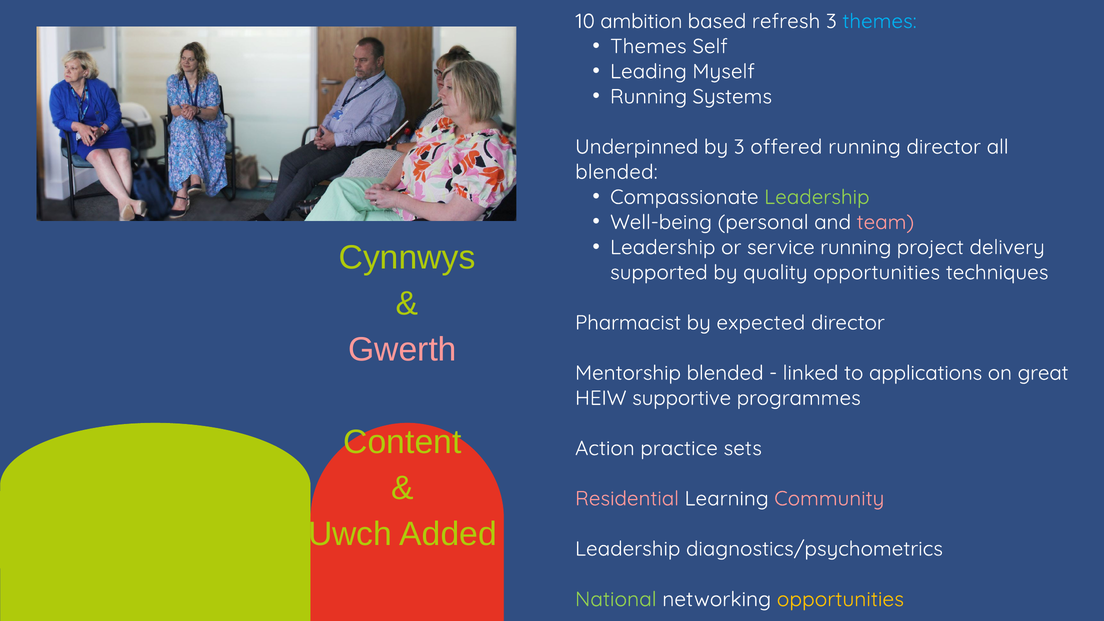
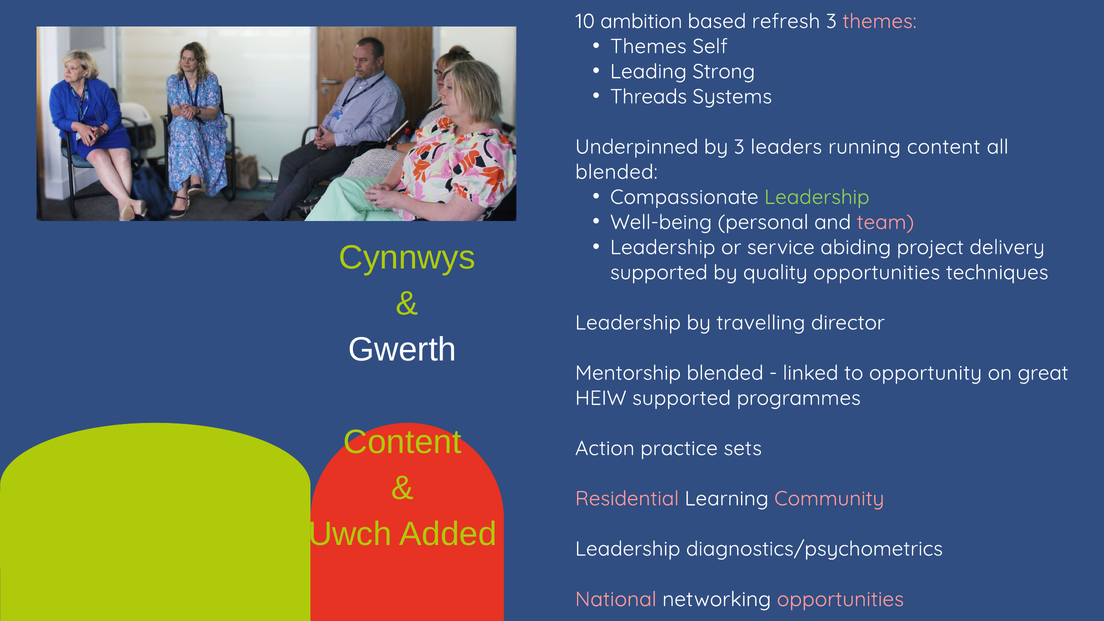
themes at (879, 21) colour: light blue -> pink
Myself: Myself -> Strong
Running at (649, 97): Running -> Threads
offered: offered -> leaders
running director: director -> content
service running: running -> abiding
Pharmacist at (628, 323): Pharmacist -> Leadership
expected: expected -> travelling
Gwerth colour: pink -> white
applications: applications -> opportunity
HEIW supportive: supportive -> supported
National colour: light green -> pink
opportunities at (840, 599) colour: yellow -> pink
